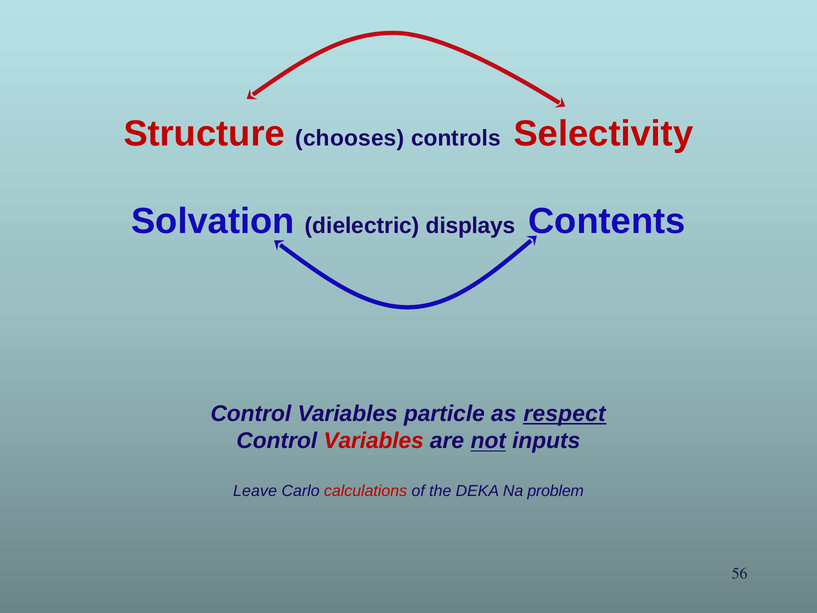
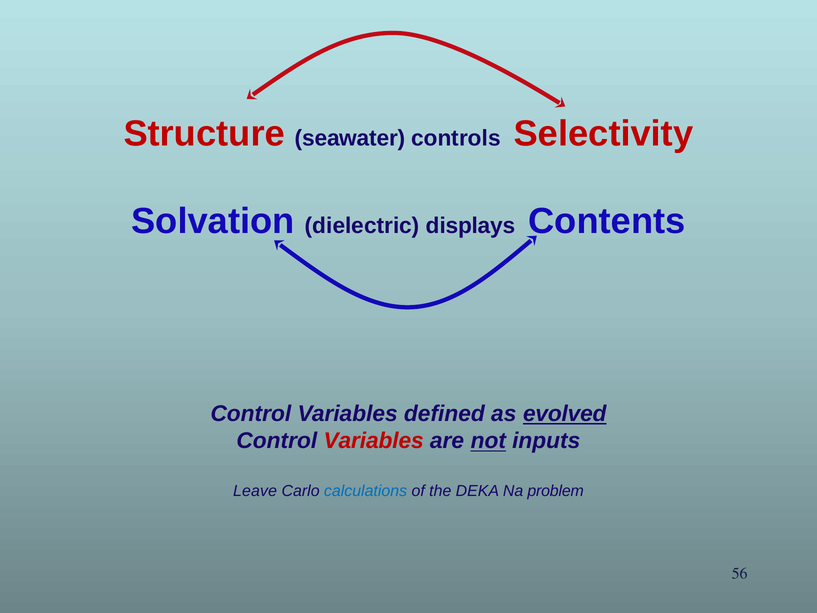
chooses: chooses -> seawater
particle: particle -> defined
respect: respect -> evolved
calculations colour: red -> blue
